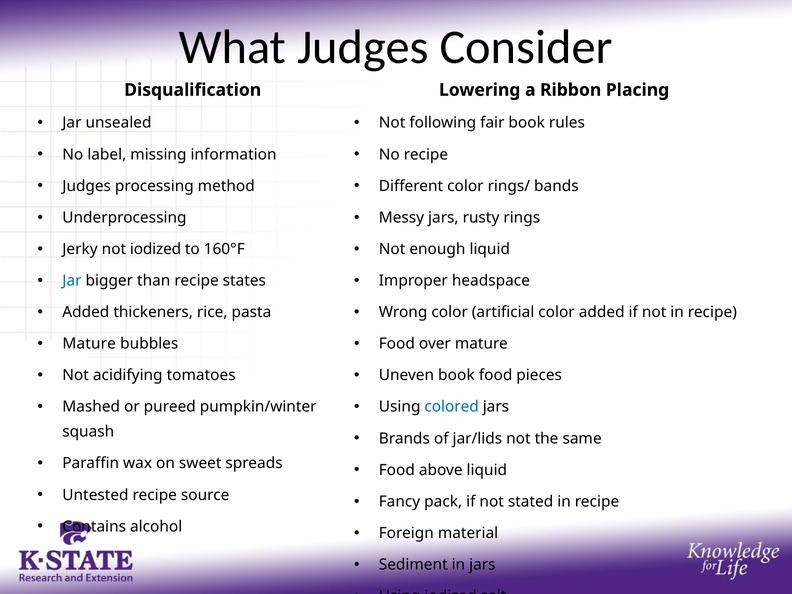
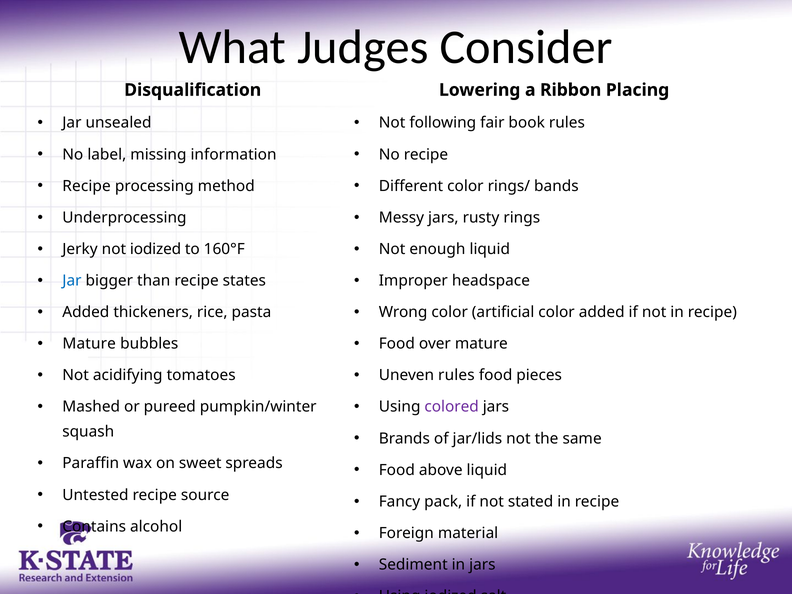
Judges at (87, 186): Judges -> Recipe
Uneven book: book -> rules
colored colour: blue -> purple
